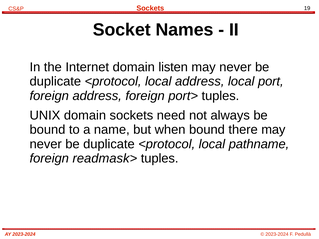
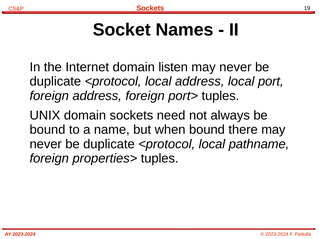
readmask>: readmask> -> properties>
